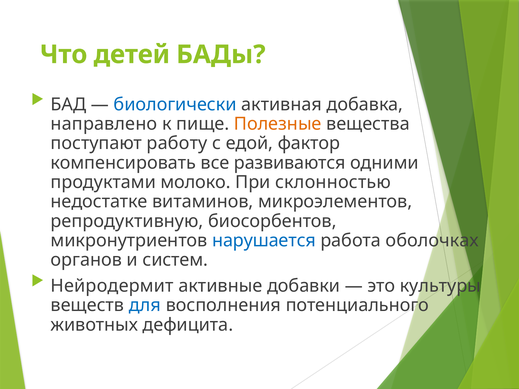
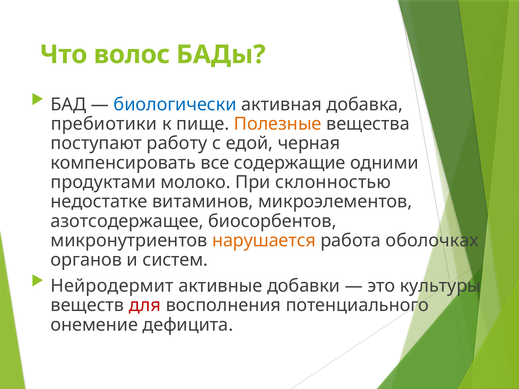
детей: детей -> волос
направлено: направлено -> пребиотики
фактор: фактор -> черная
развиваются: развиваются -> содержащие
репродуктивную: репродуктивную -> азотсодержащее
нарушается colour: blue -> orange
для colour: blue -> red
животных: животных -> онемение
